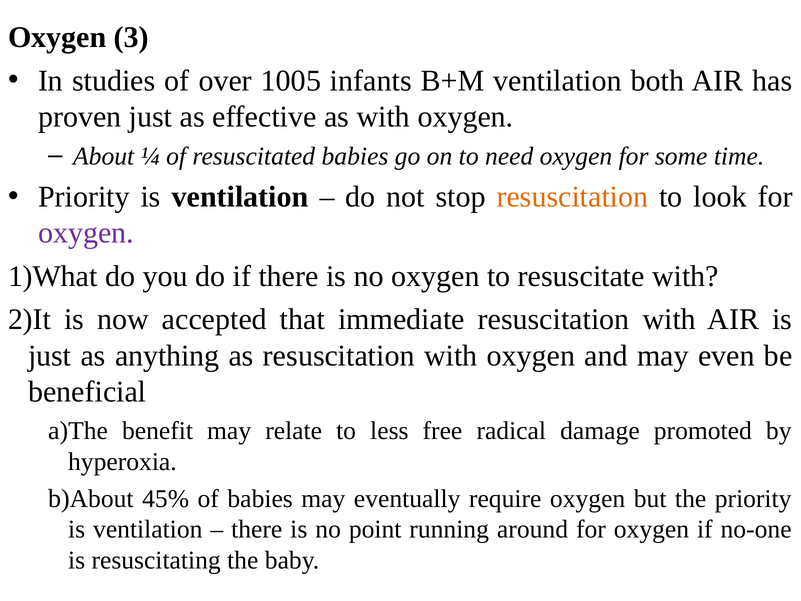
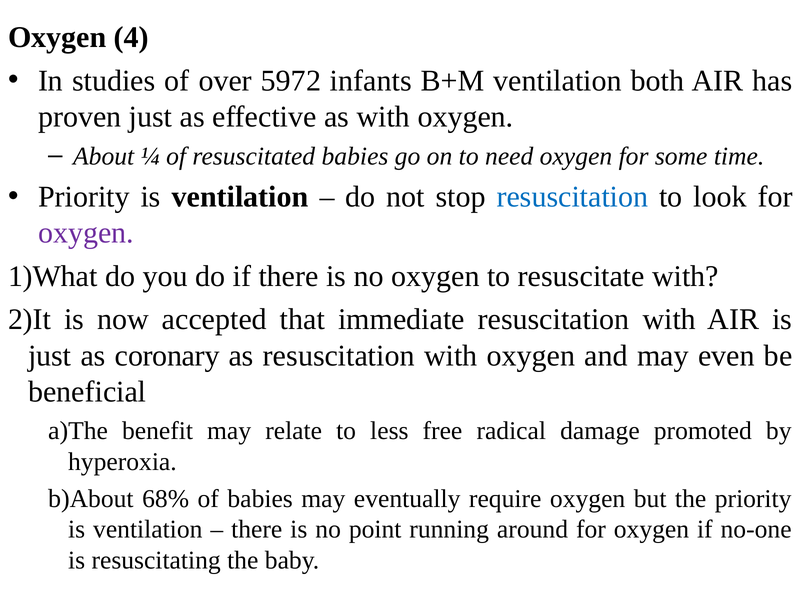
3: 3 -> 4
1005: 1005 -> 5972
resuscitation at (572, 197) colour: orange -> blue
anything: anything -> coronary
45%: 45% -> 68%
